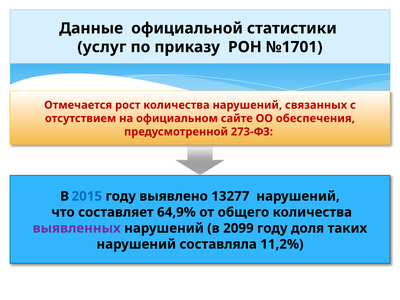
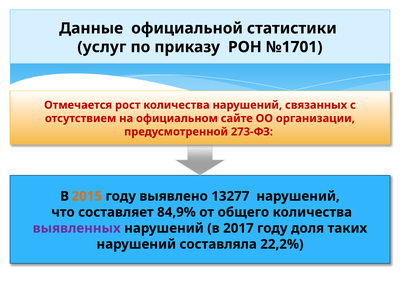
обеспечения: обеспечения -> организации
2015 colour: blue -> orange
64,9%: 64,9% -> 84,9%
2099: 2099 -> 2017
11,2%: 11,2% -> 22,2%
